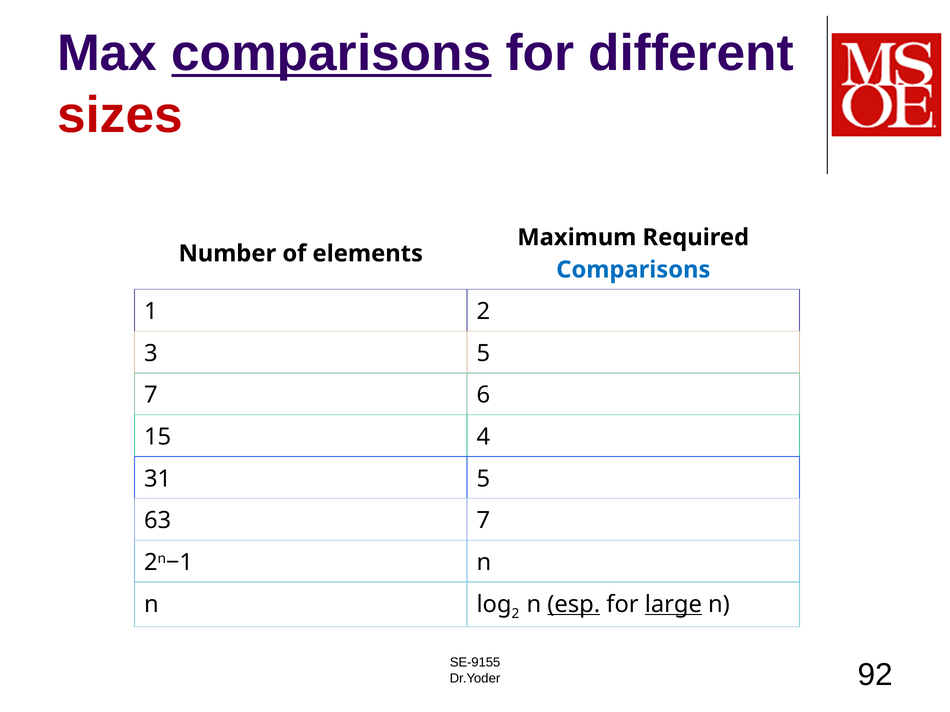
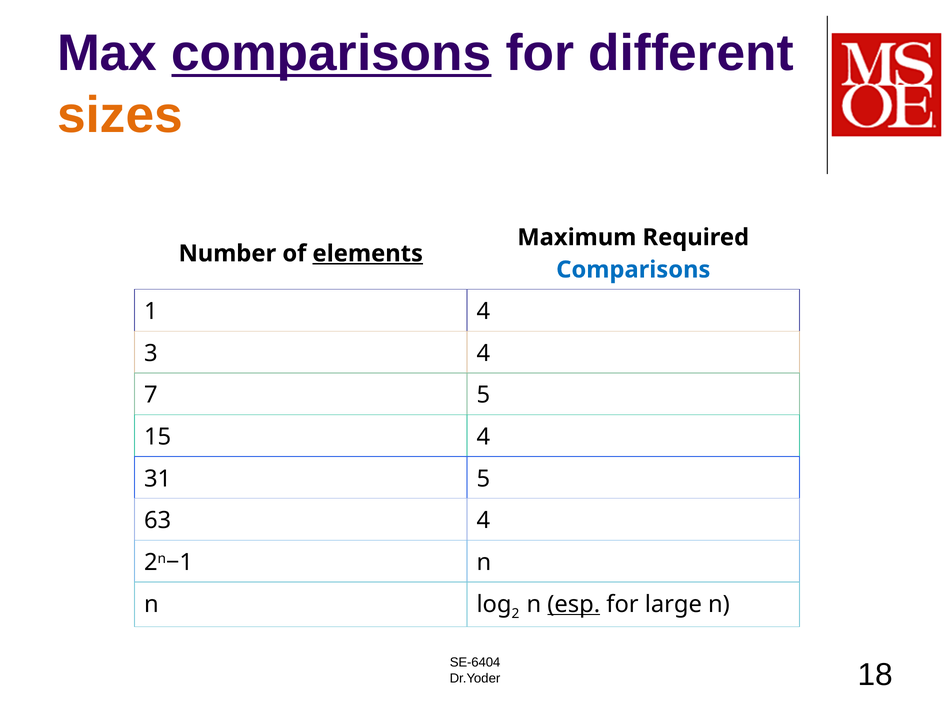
sizes colour: red -> orange
elements underline: none -> present
1 2: 2 -> 4
3 5: 5 -> 4
7 6: 6 -> 5
63 7: 7 -> 4
large underline: present -> none
SE-9155: SE-9155 -> SE-6404
92: 92 -> 18
